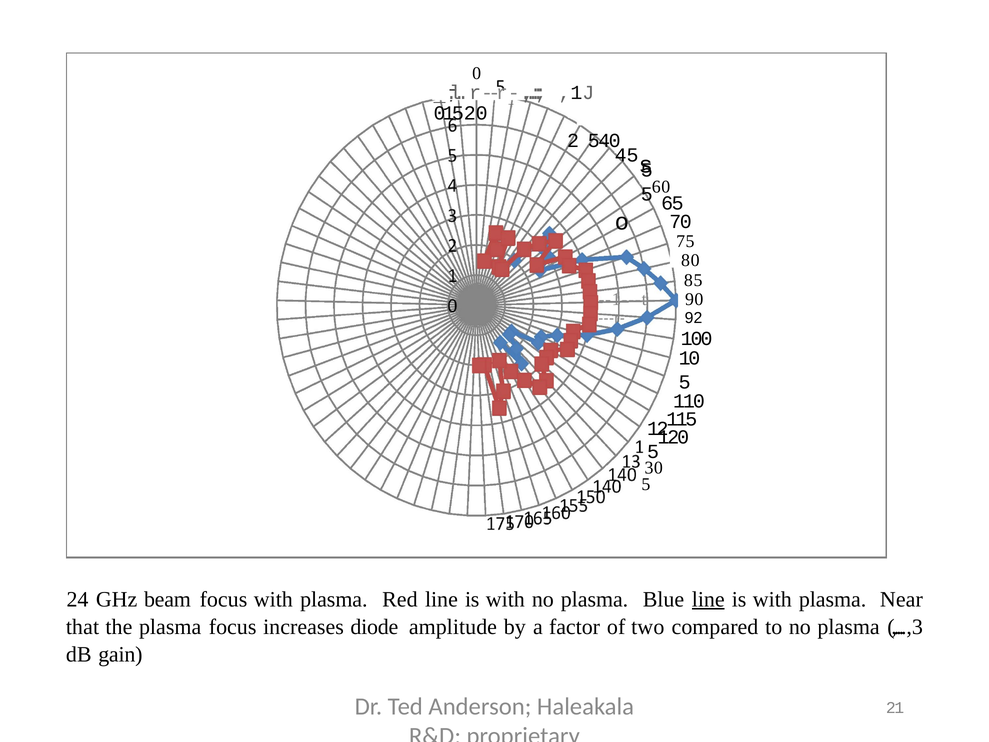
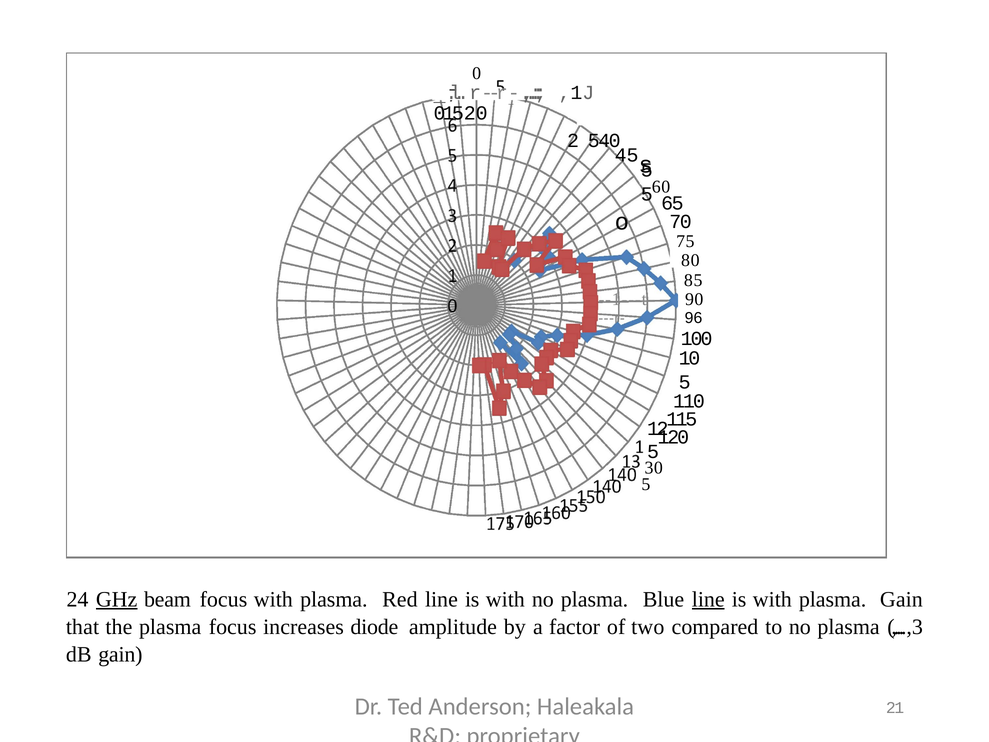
92: 92 -> 96
GHz underline: none -> present
plasma Near: Near -> Gain
